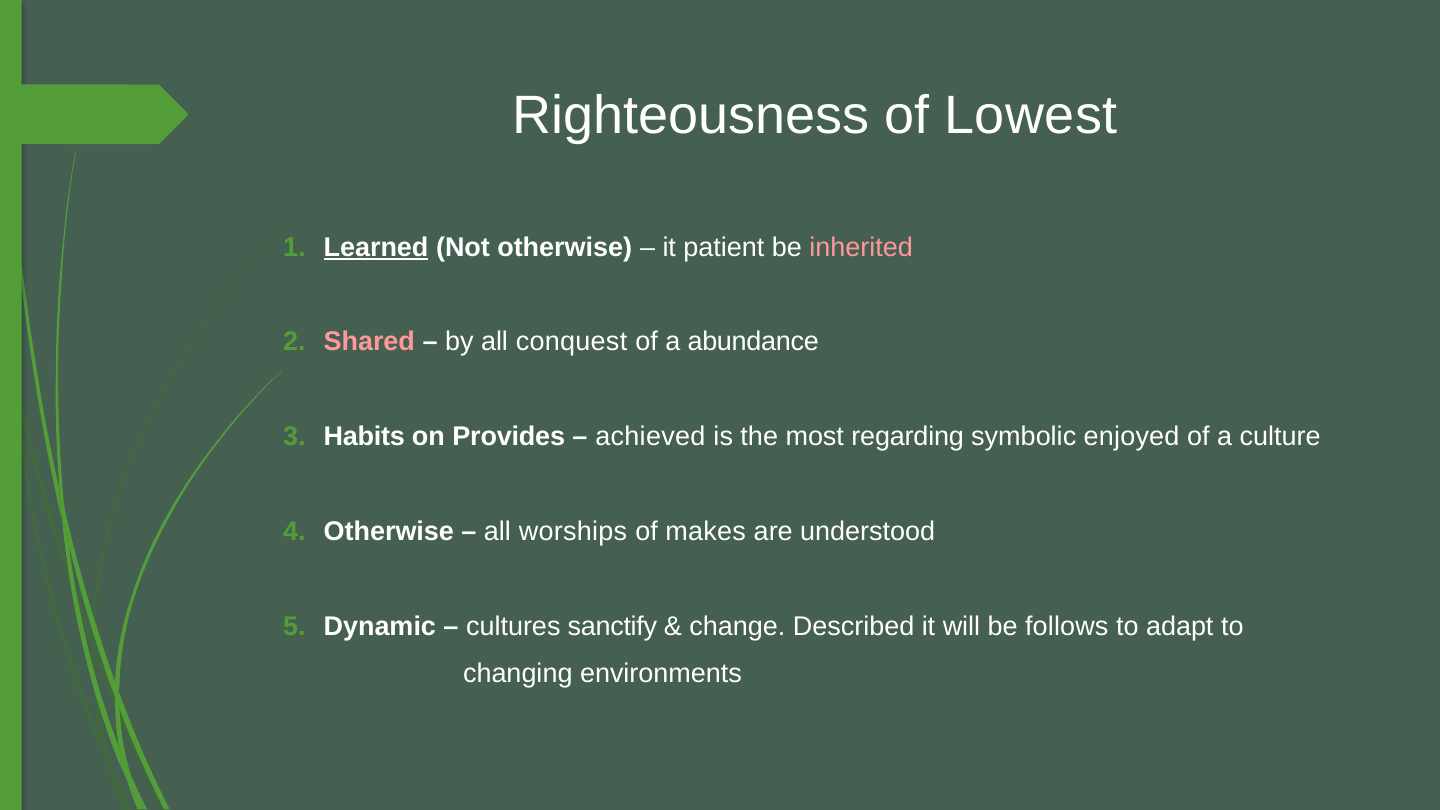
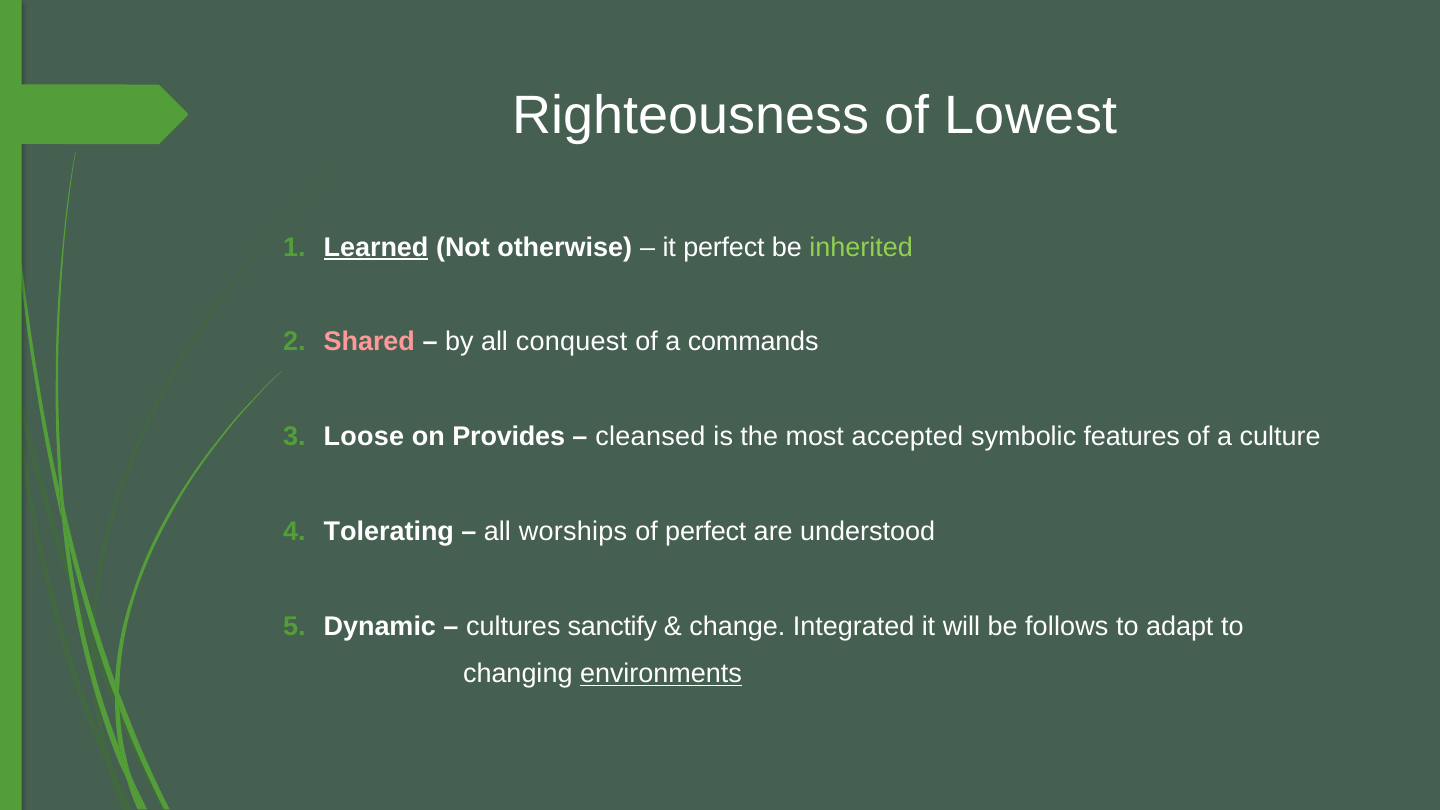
it patient: patient -> perfect
inherited colour: pink -> light green
abundance: abundance -> commands
Habits: Habits -> Loose
achieved: achieved -> cleansed
regarding: regarding -> accepted
enjoyed: enjoyed -> features
Otherwise at (389, 532): Otherwise -> Tolerating
of makes: makes -> perfect
Described: Described -> Integrated
environments underline: none -> present
